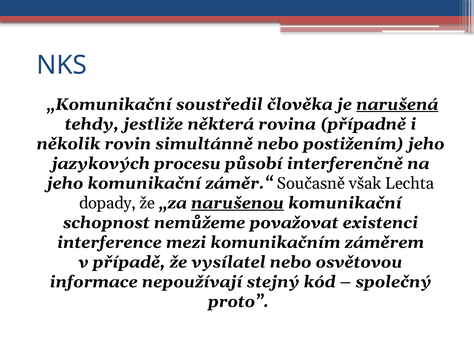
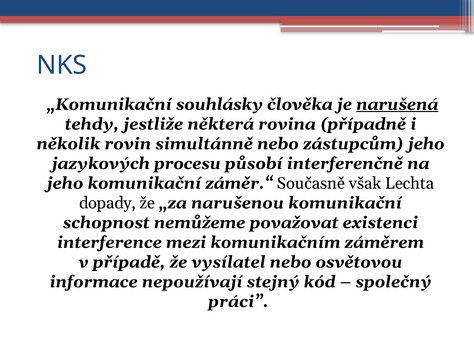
soustředil: soustředil -> souhlásky
postižením: postižením -> zástupcům
narušenou underline: present -> none
proto: proto -> práci
